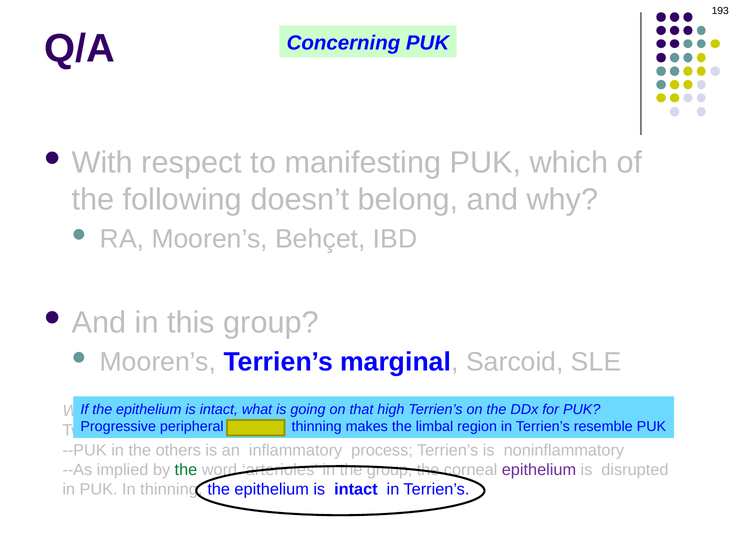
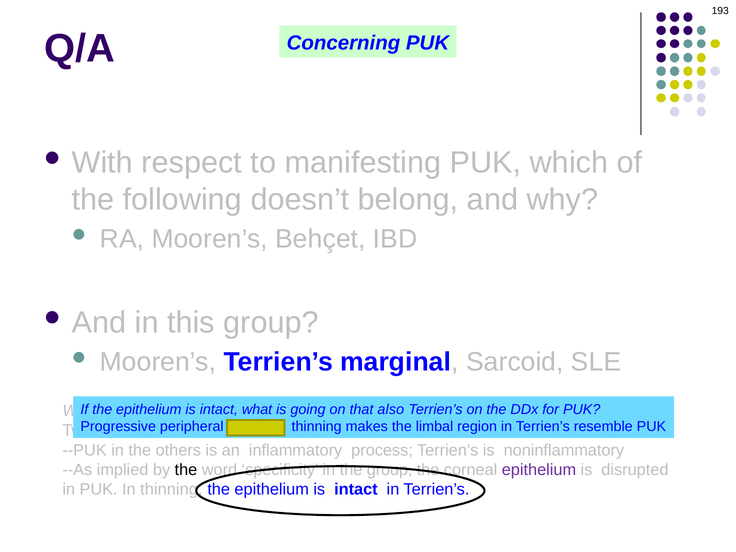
high: high -> also
the at (186, 470) colour: green -> black
arterioles: arterioles -> specificity
